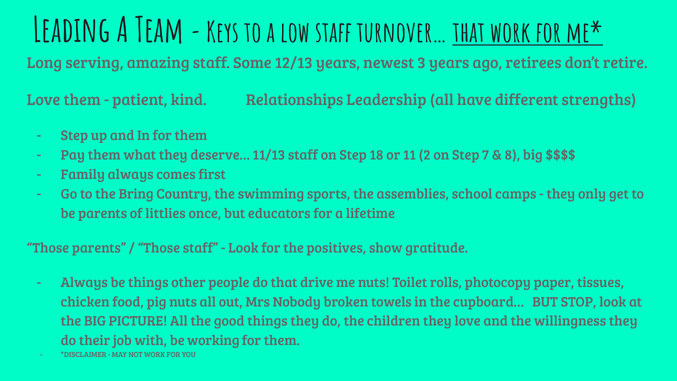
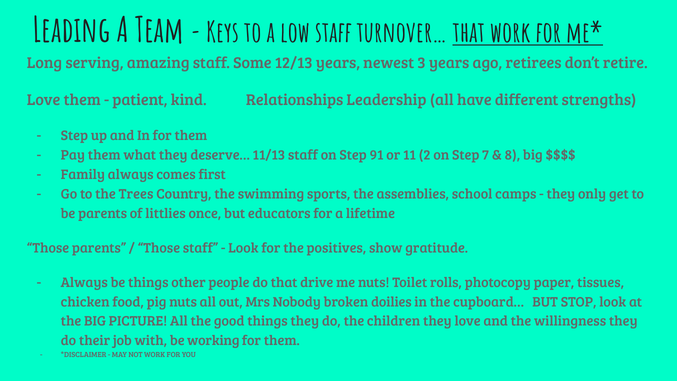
18: 18 -> 91
Bring: Bring -> Trees
towels: towels -> doilies
